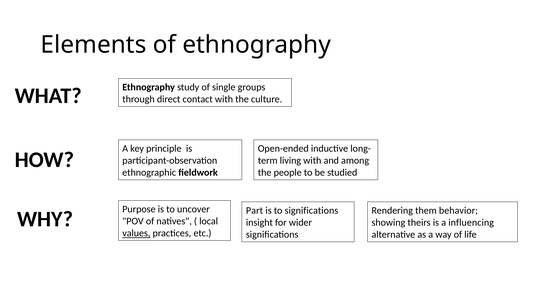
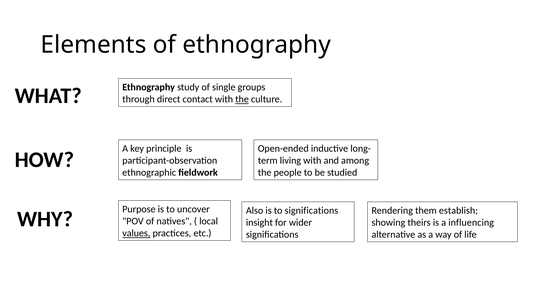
the at (242, 99) underline: none -> present
Part: Part -> Also
behavior: behavior -> establish
